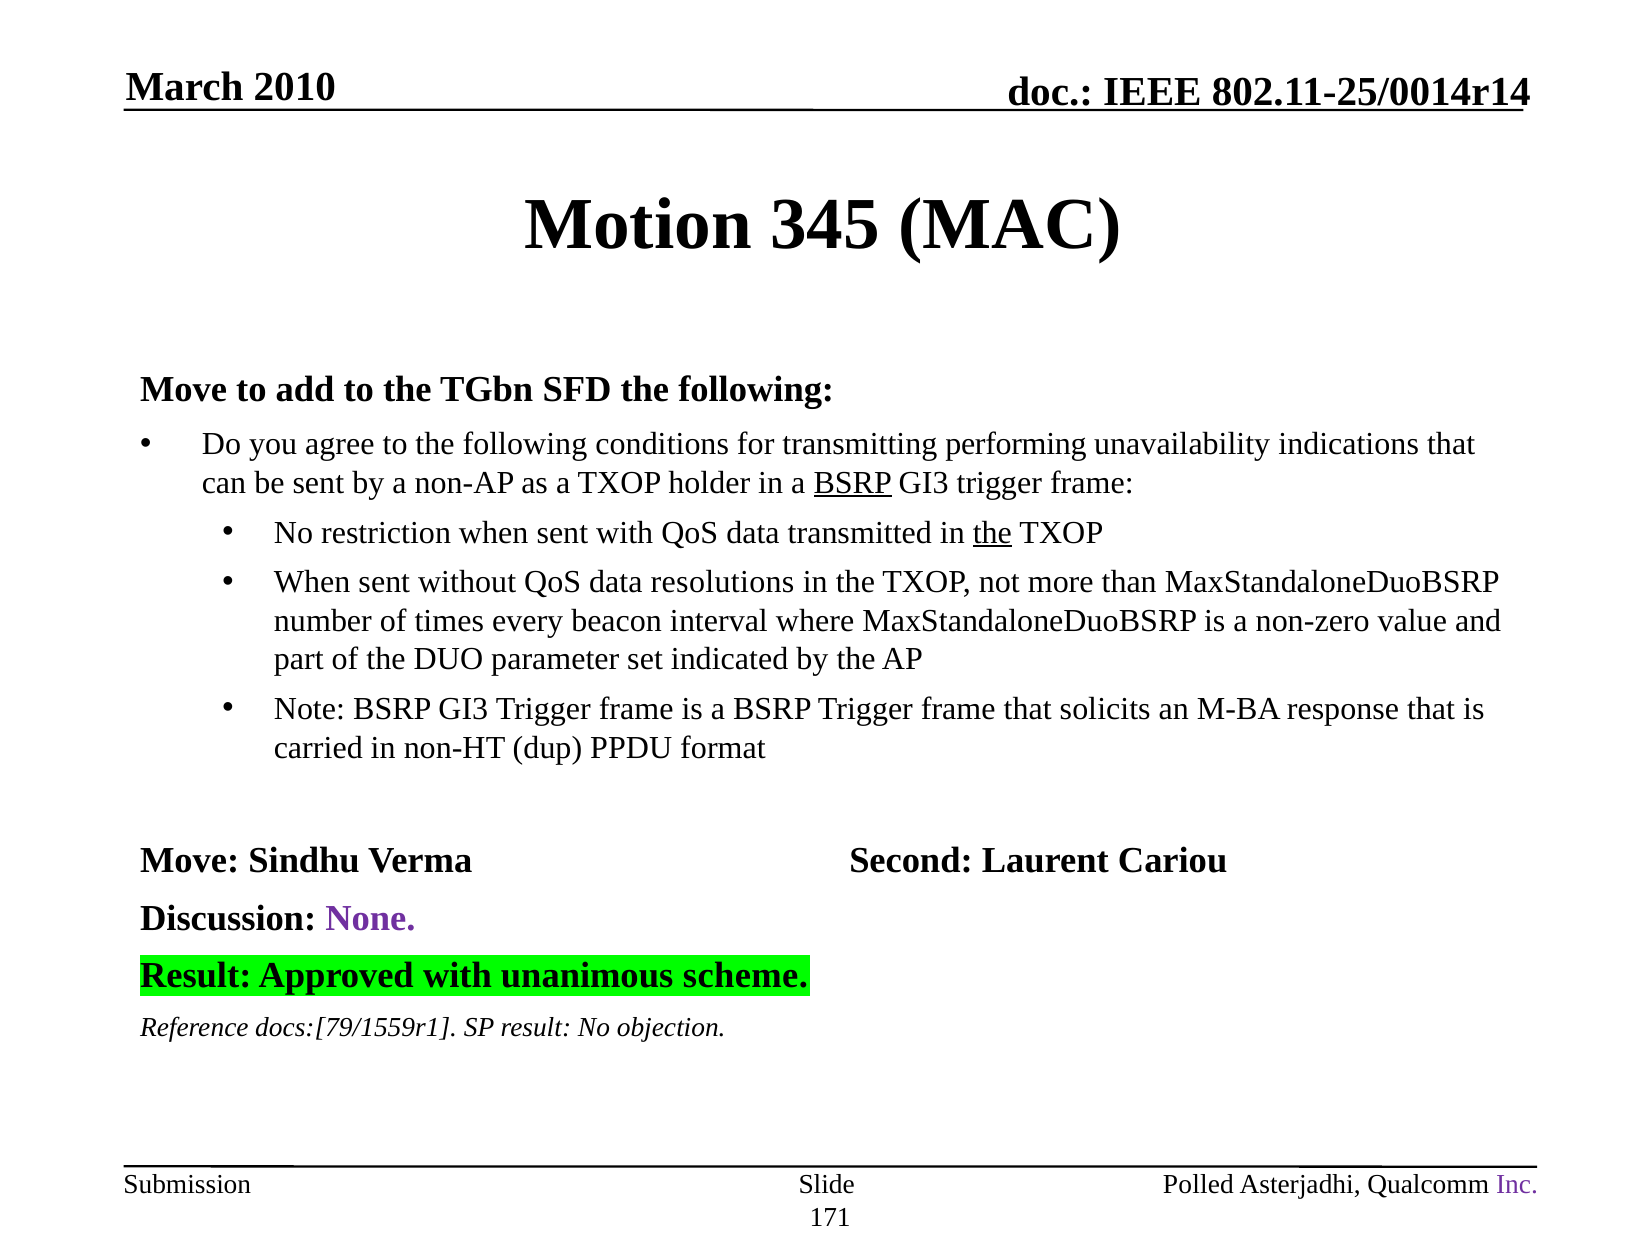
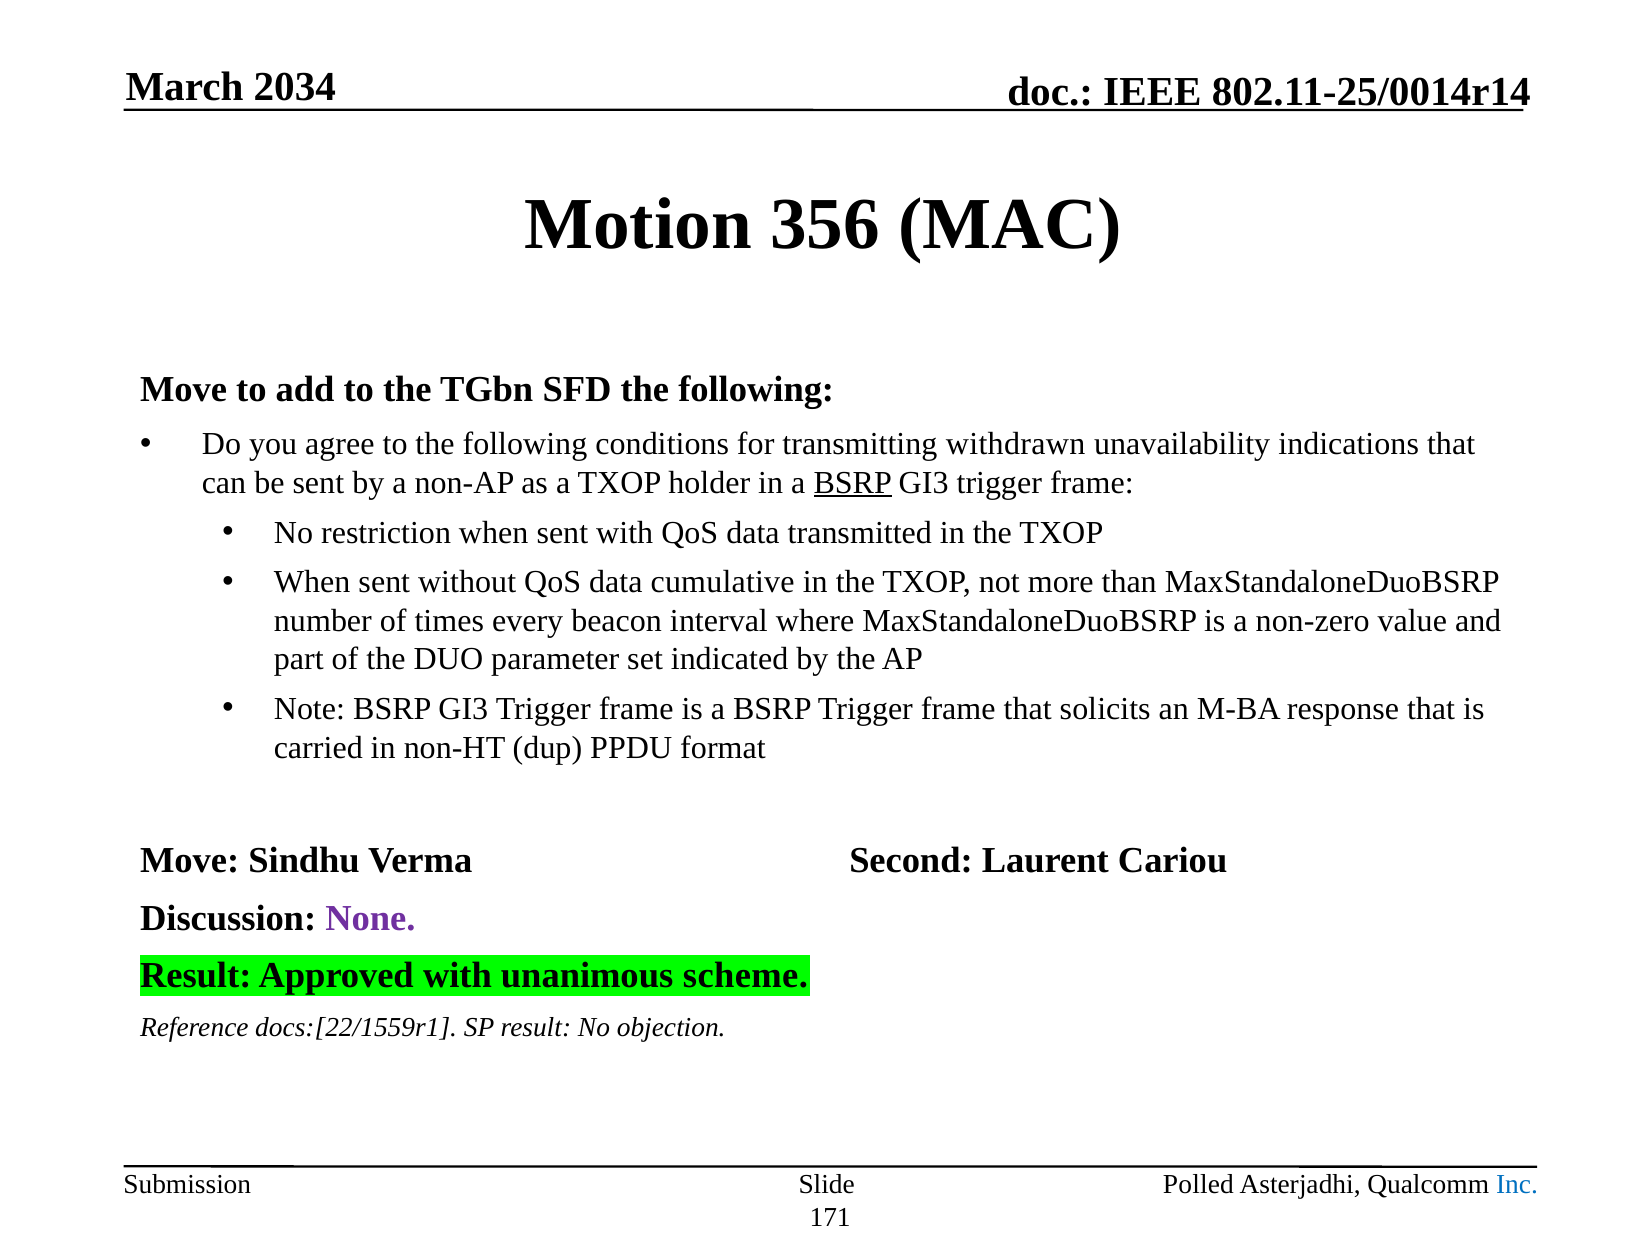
2010: 2010 -> 2034
345: 345 -> 356
performing: performing -> withdrawn
the at (992, 533) underline: present -> none
resolutions: resolutions -> cumulative
docs:[79/1559r1: docs:[79/1559r1 -> docs:[22/1559r1
Inc colour: purple -> blue
